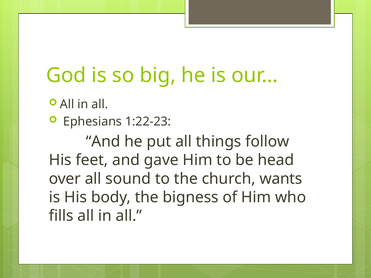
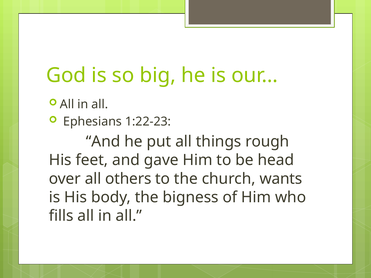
follow: follow -> rough
sound: sound -> others
